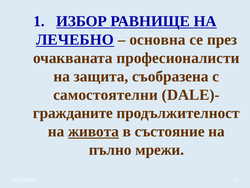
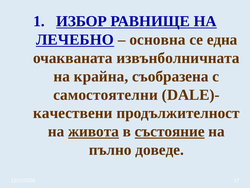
през: през -> една
професионалисти: професионалисти -> извънболничната
защита: защита -> крайна
гражданите: гражданите -> качествени
състояние underline: none -> present
мрежи: мрежи -> доведе
